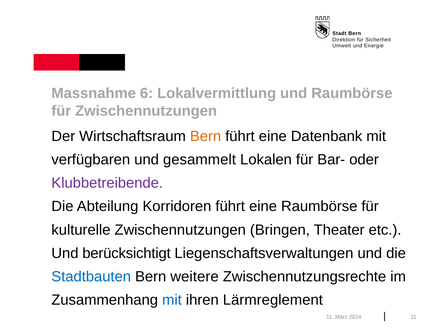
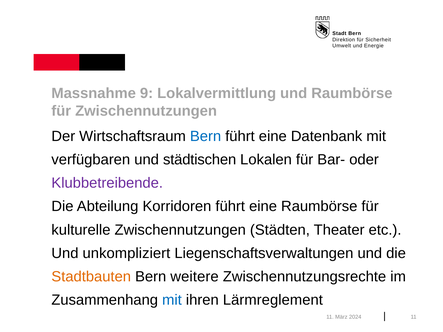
6: 6 -> 9
Bern at (206, 136) colour: orange -> blue
gesammelt: gesammelt -> städtischen
Bringen: Bringen -> Städten
berücksichtigt: berücksichtigt -> unkompliziert
Stadtbauten colour: blue -> orange
